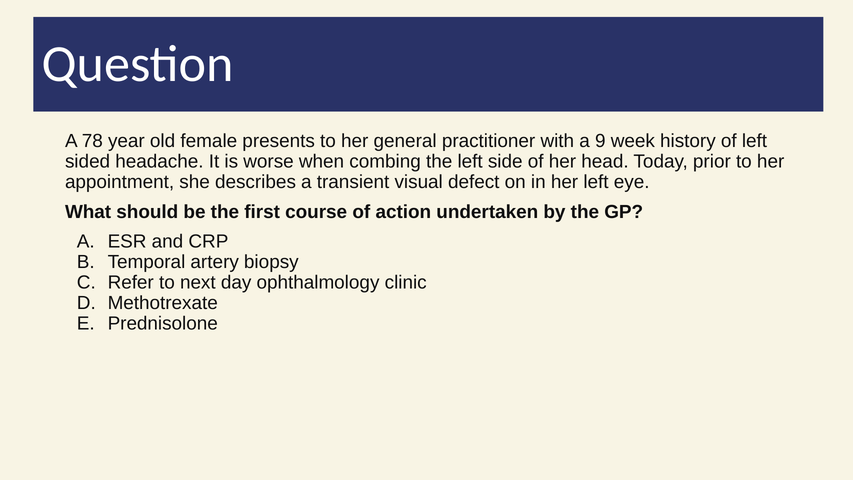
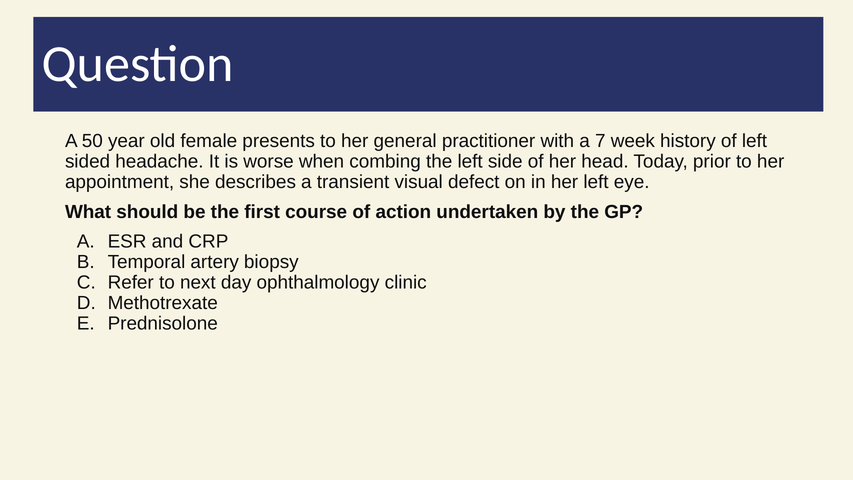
78: 78 -> 50
9: 9 -> 7
